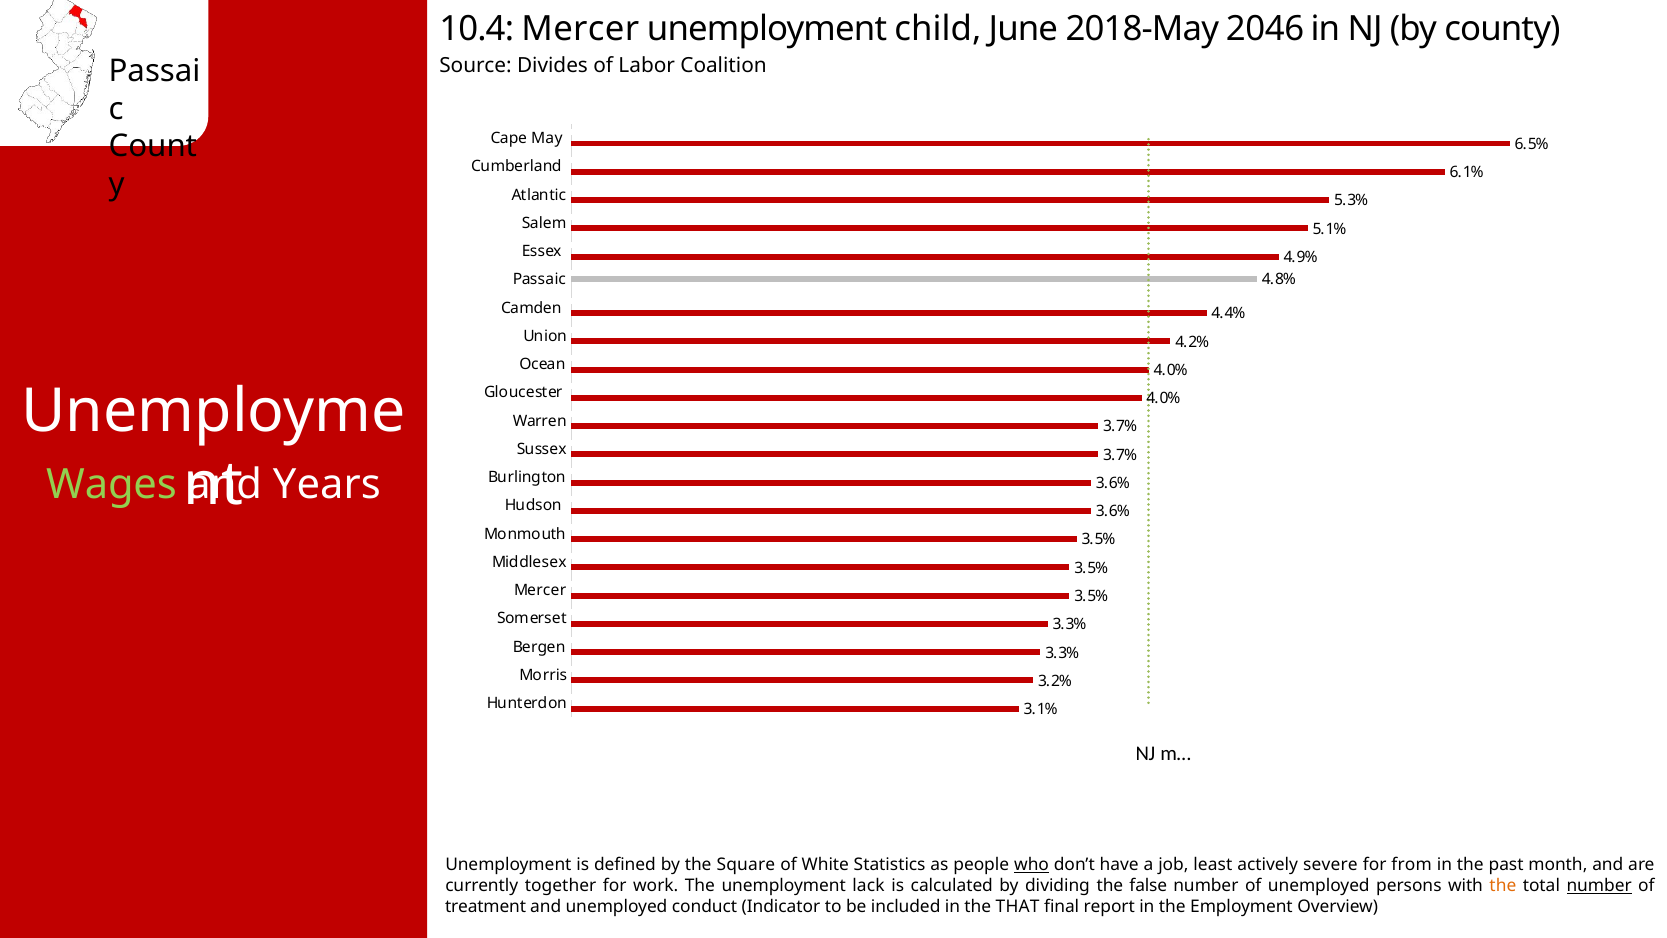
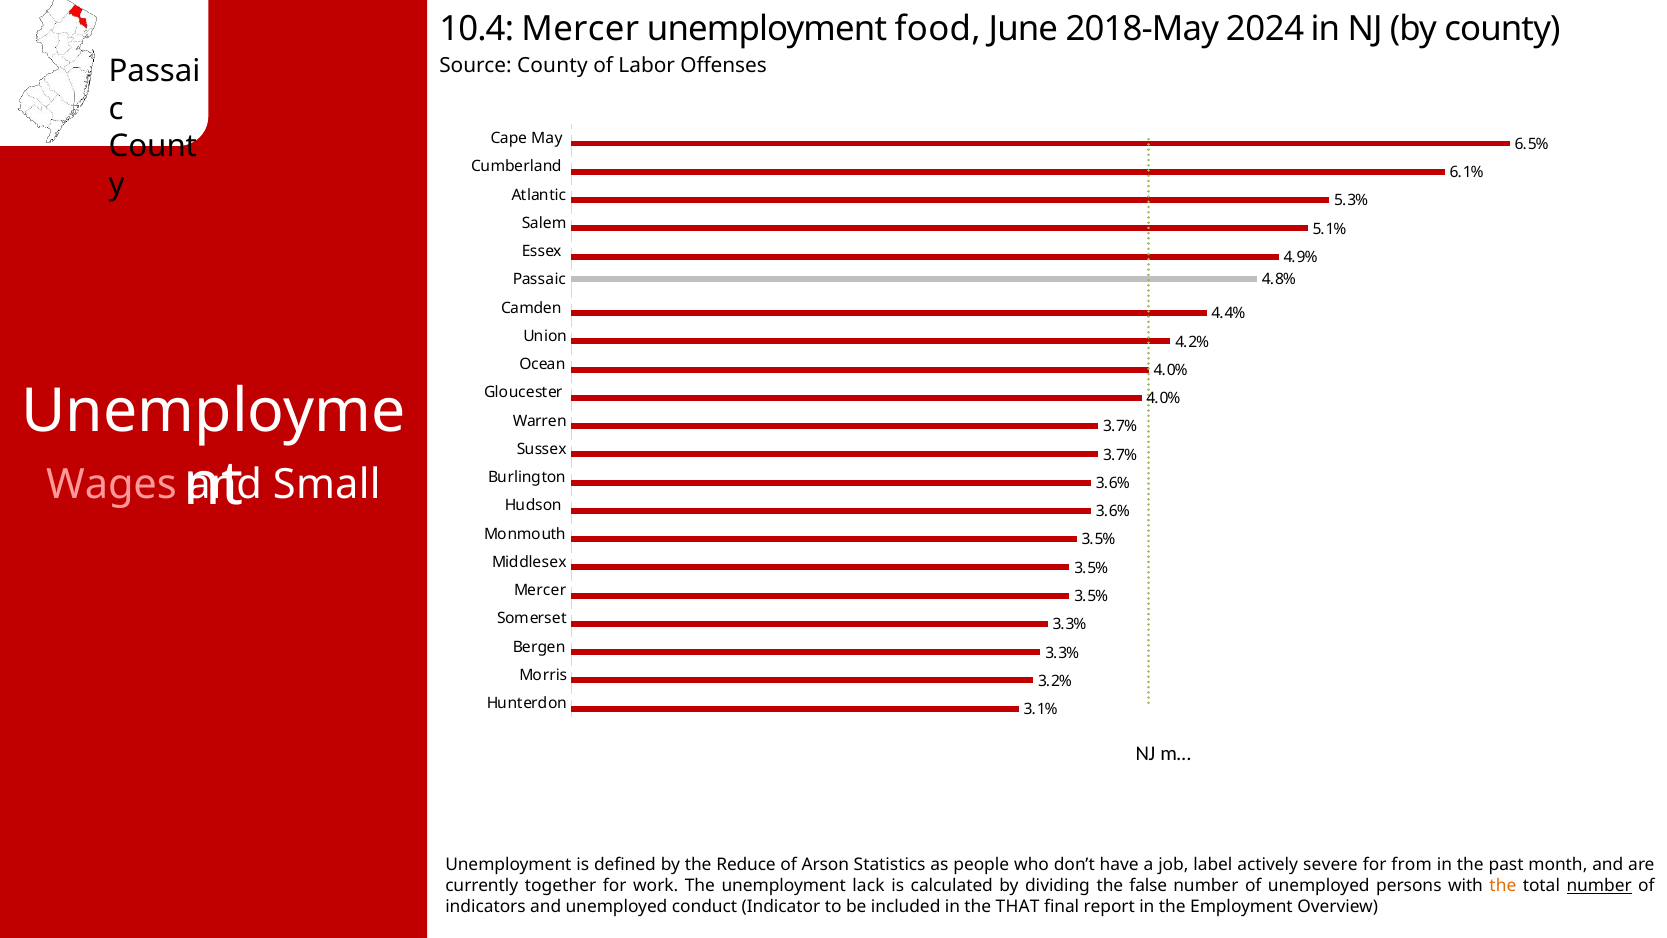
child: child -> food
2046: 2046 -> 2024
Source Divides: Divides -> County
Coalition: Coalition -> Offenses
Wages colour: light green -> pink
Years: Years -> Small
Square: Square -> Reduce
White: White -> Arson
who underline: present -> none
least: least -> label
treatment: treatment -> indicators
